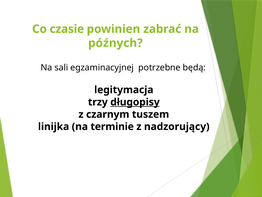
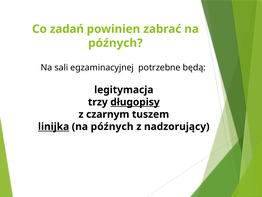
czasie: czasie -> zadań
linijka underline: none -> present
terminie at (112, 126): terminie -> późnych
